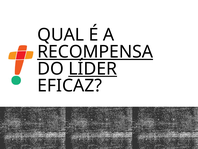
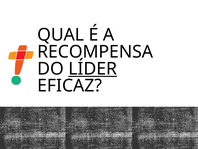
RECOMPENSA underline: present -> none
